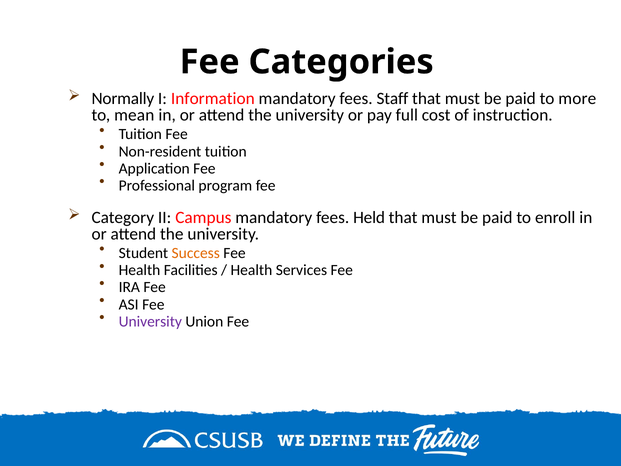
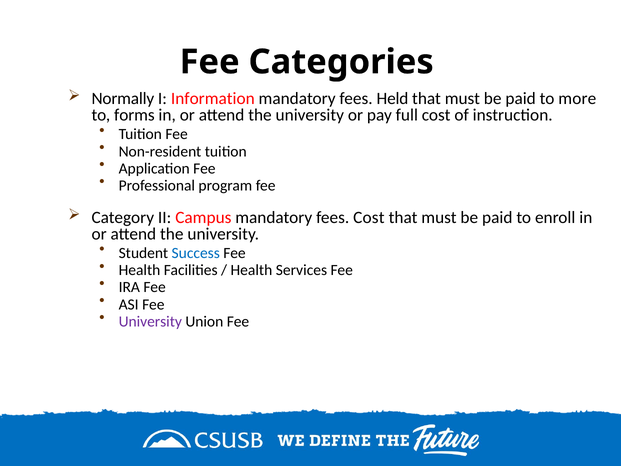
Staff: Staff -> Held
mean: mean -> forms
fees Held: Held -> Cost
Success colour: orange -> blue
